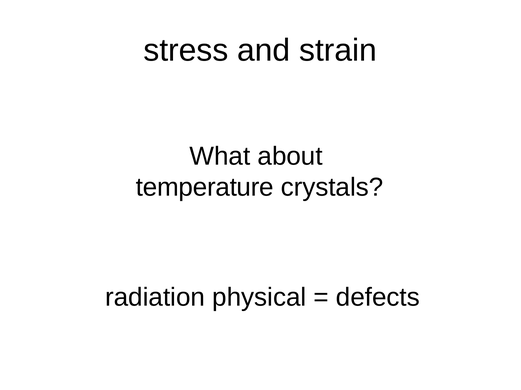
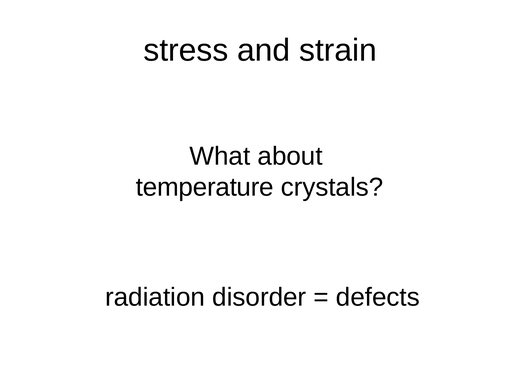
physical: physical -> disorder
